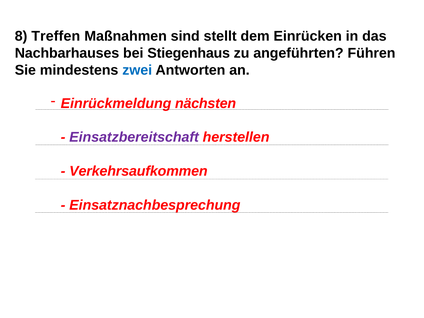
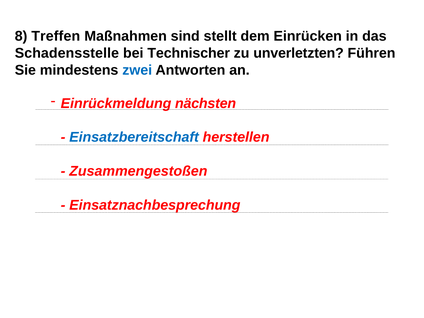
Nachbarhauses: Nachbarhauses -> Schadensstelle
Stiegenhaus: Stiegenhaus -> Technischer
angeführten: angeführten -> unverletzten
Einsatzbereitschaft colour: purple -> blue
Verkehrsaufkommen: Verkehrsaufkommen -> Zusammengestoßen
